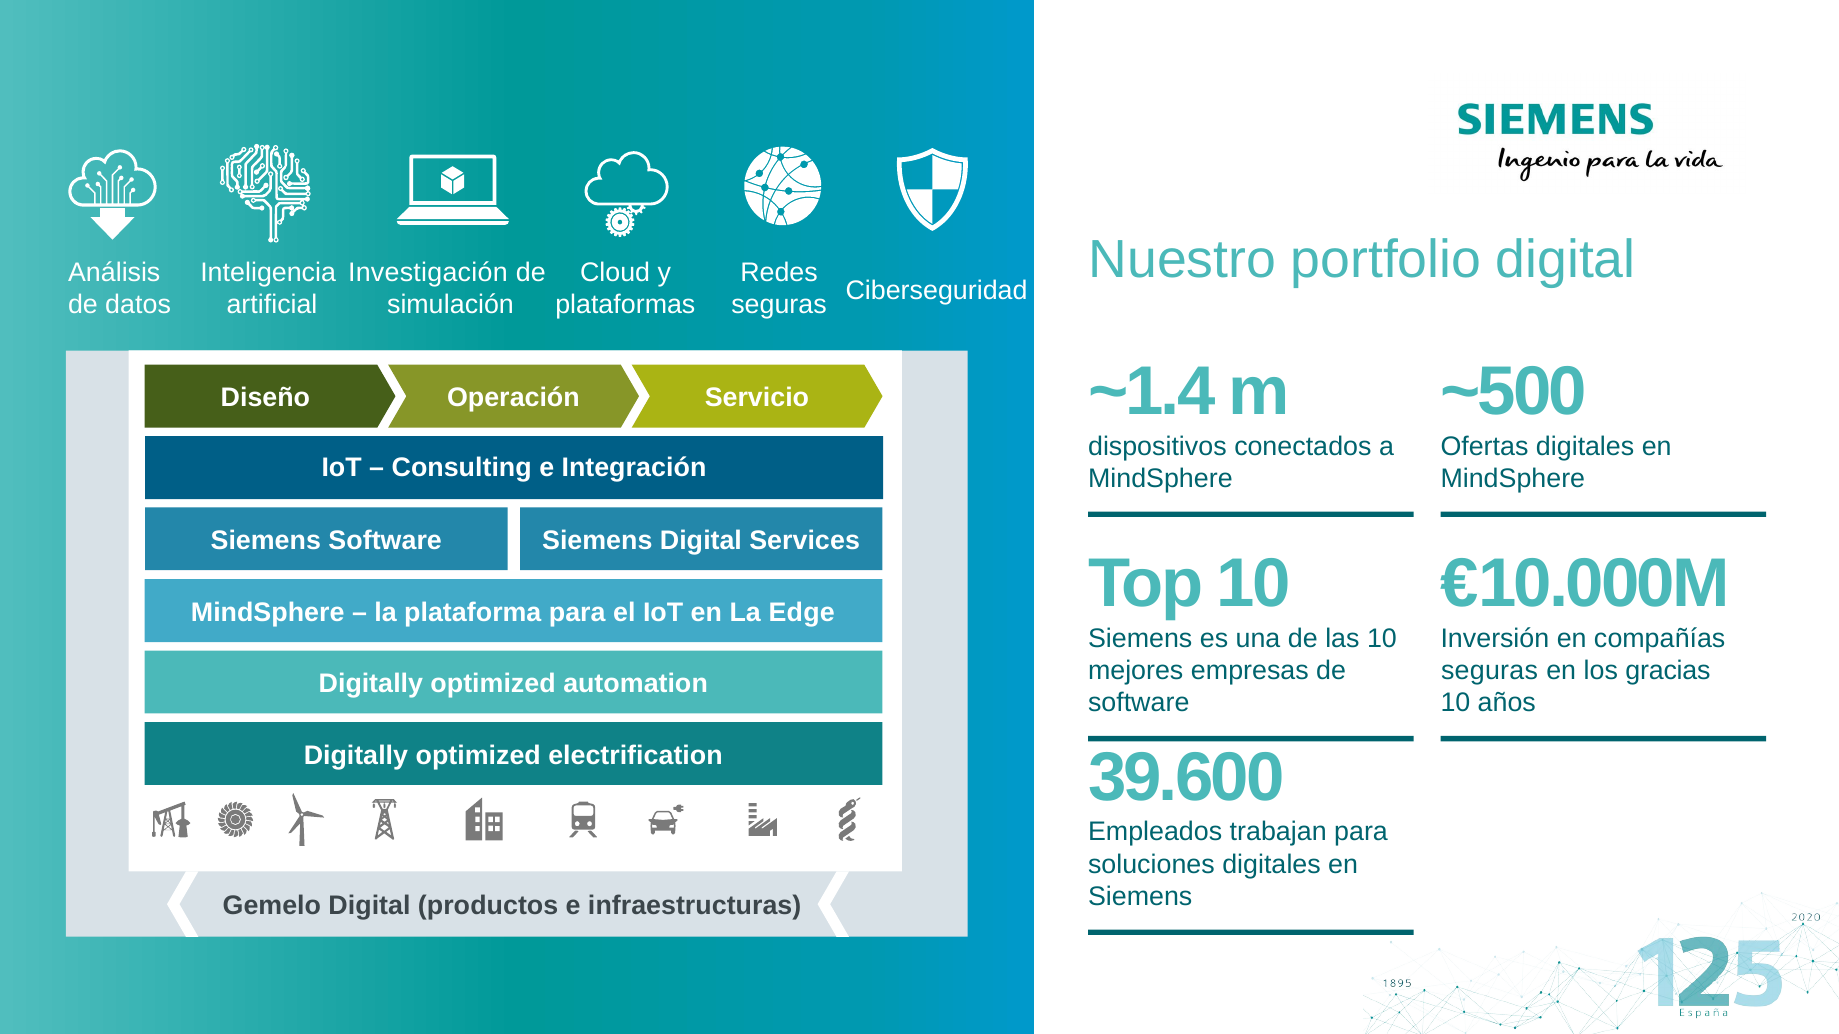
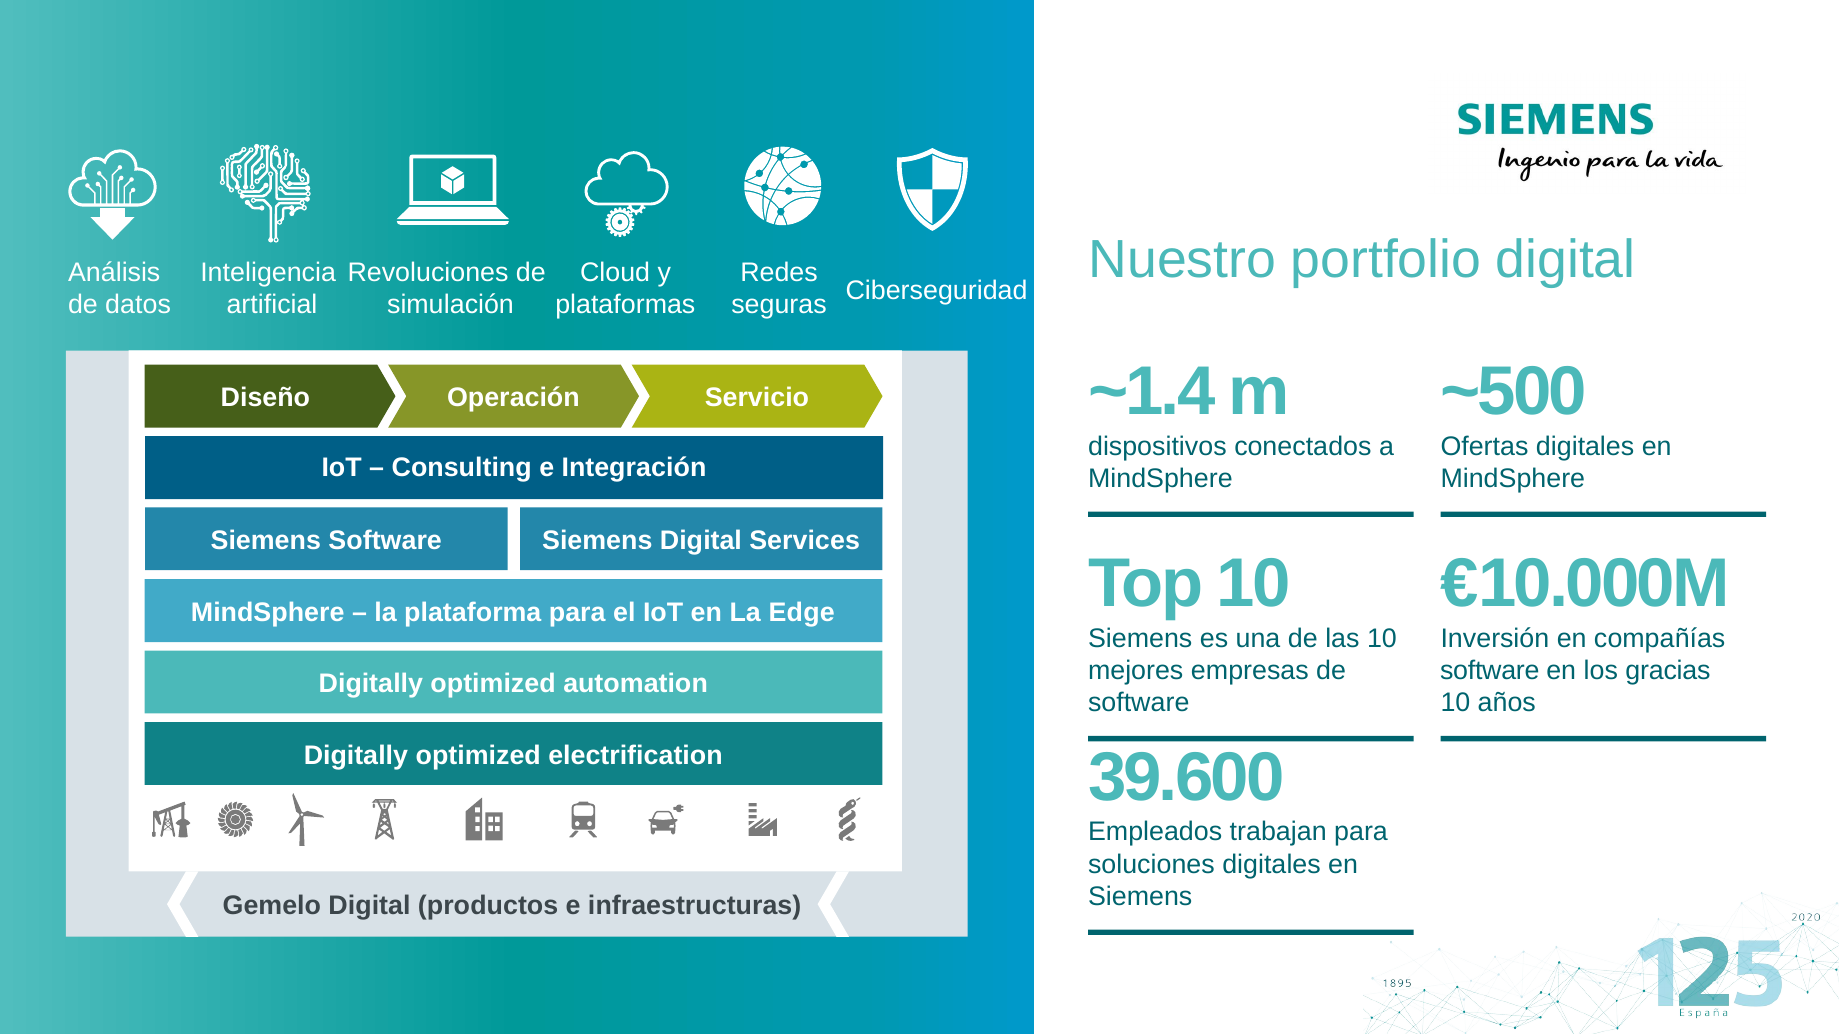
Investigación: Investigación -> Revoluciones
seguras at (1490, 671): seguras -> software
